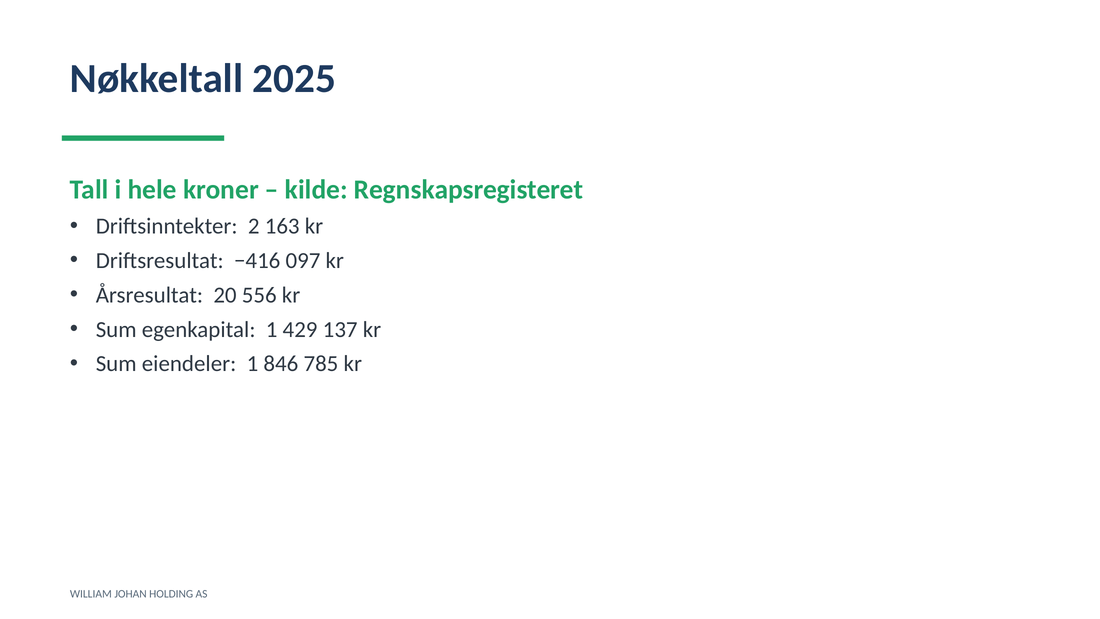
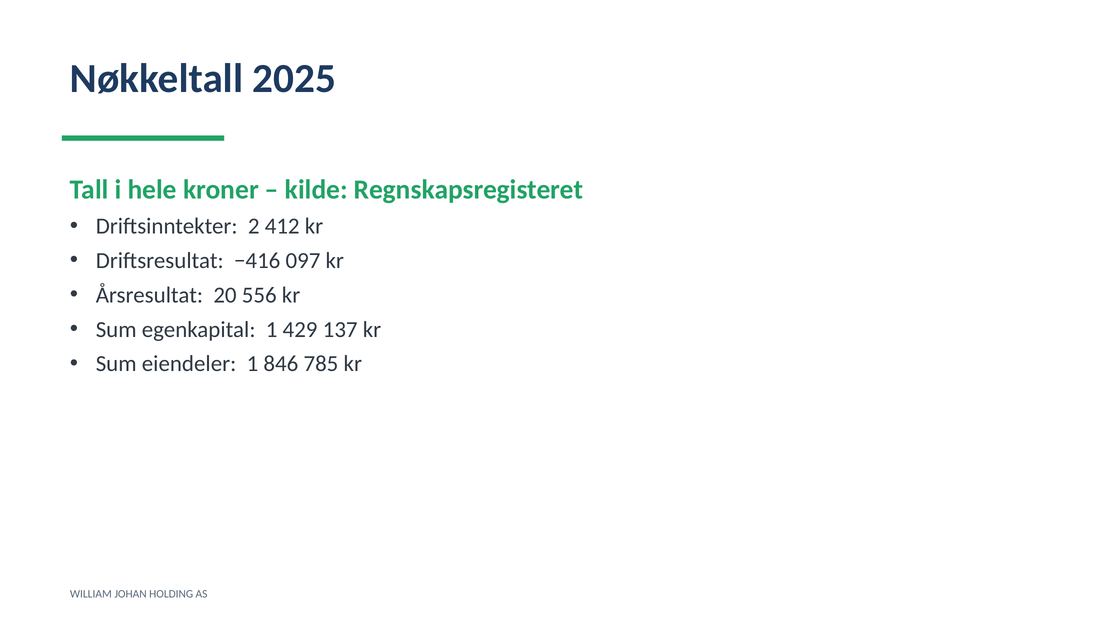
163: 163 -> 412
